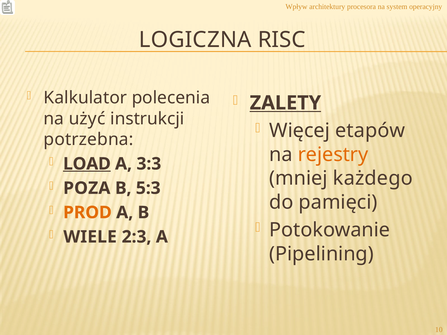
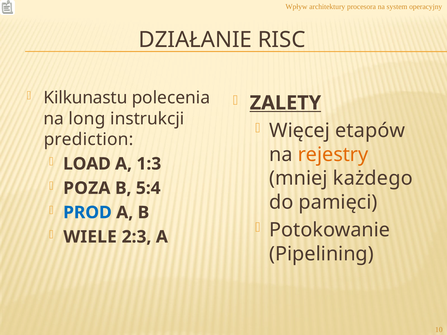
LOGICZNA: LOGICZNA -> DZIAŁANIE
Kalkulator: Kalkulator -> Kilkunastu
użyć: użyć -> long
potrzebna: potrzebna -> prediction
LOAD underline: present -> none
3:3: 3:3 -> 1:3
5:3: 5:3 -> 5:4
PROD colour: orange -> blue
